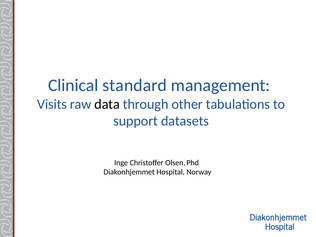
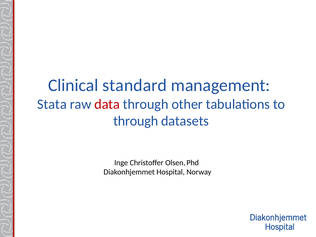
Visits: Visits -> Stata
data colour: black -> red
support at (136, 121): support -> through
